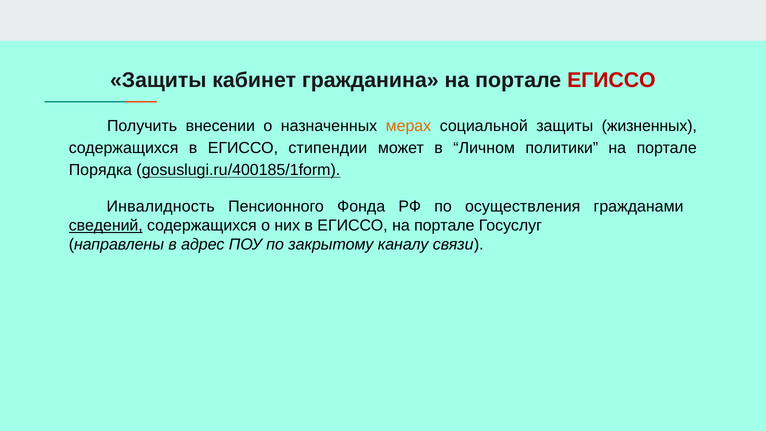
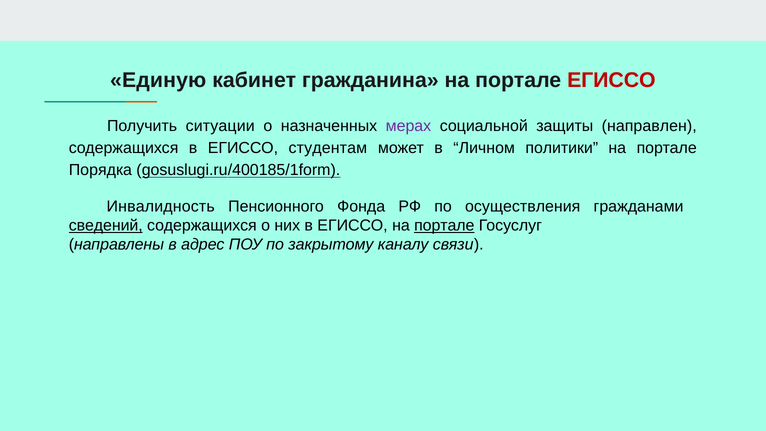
Защиты at (158, 80): Защиты -> Единую
внесении: внесении -> ситуации
мерах colour: orange -> purple
жизненных: жизненных -> направлен
стипендии: стипендии -> студентам
портале at (444, 225) underline: none -> present
